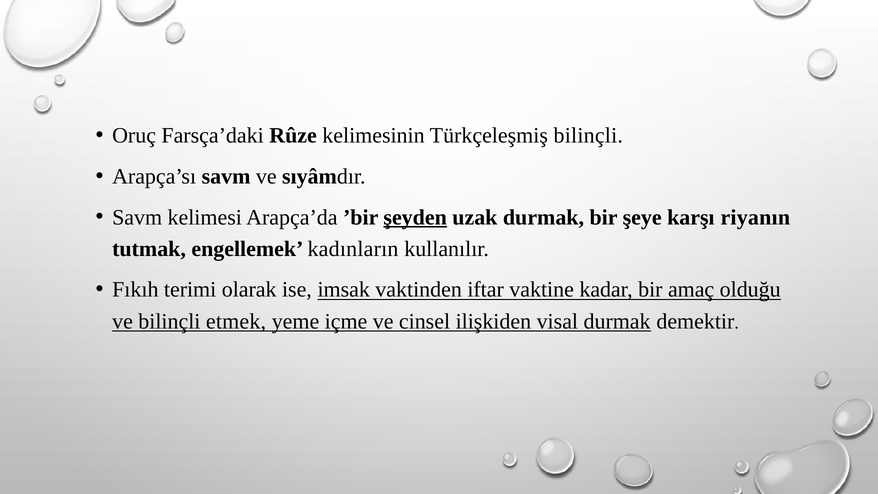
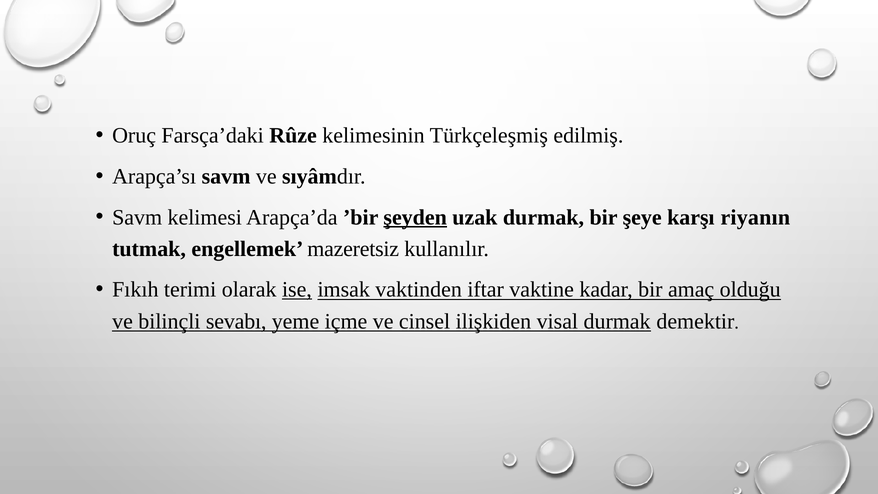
Türkçeleşmiş bilinçli: bilinçli -> edilmiş
kadınların: kadınların -> mazeretsiz
ise underline: none -> present
etmek: etmek -> sevabı
